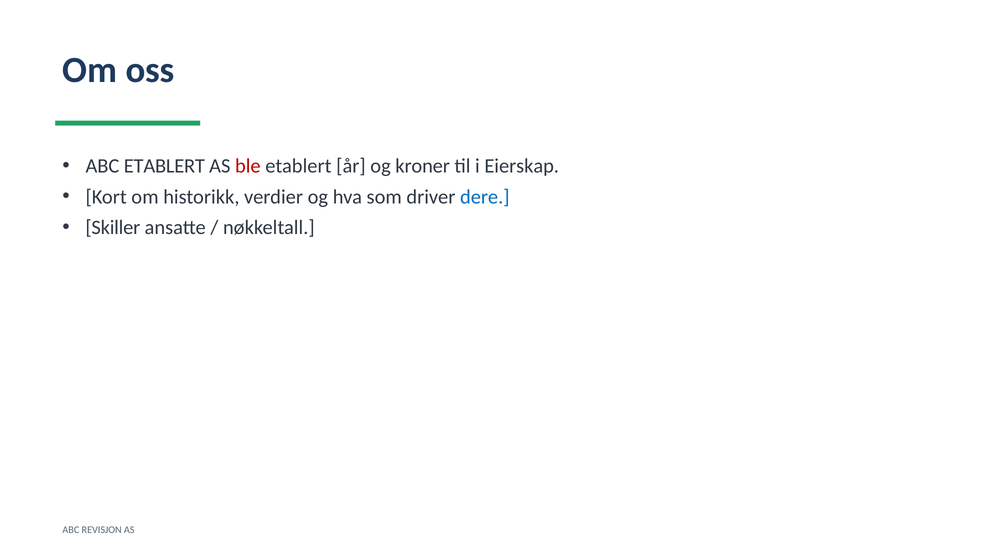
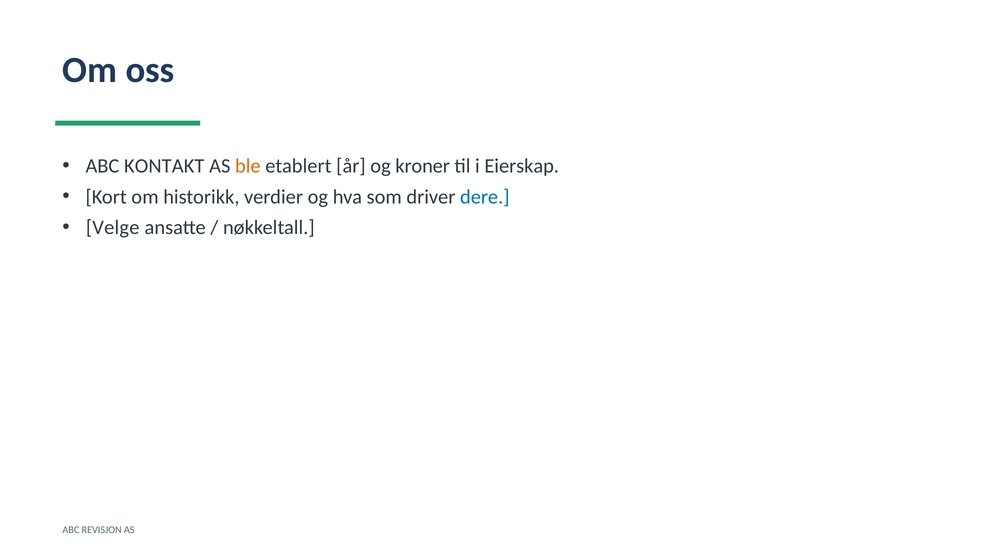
ABC ETABLERT: ETABLERT -> KONTAKT
ble colour: red -> orange
Skiller: Skiller -> Velge
